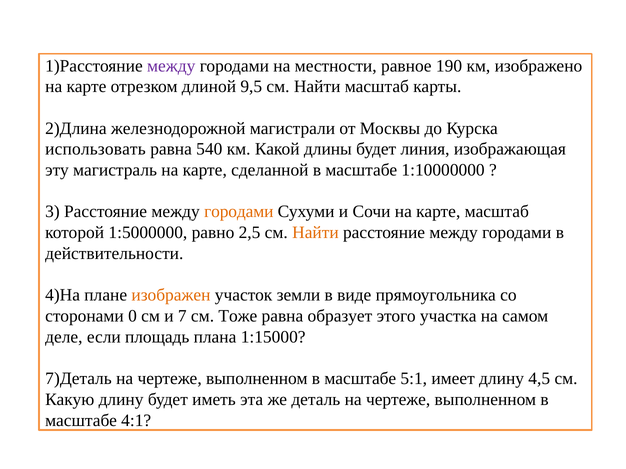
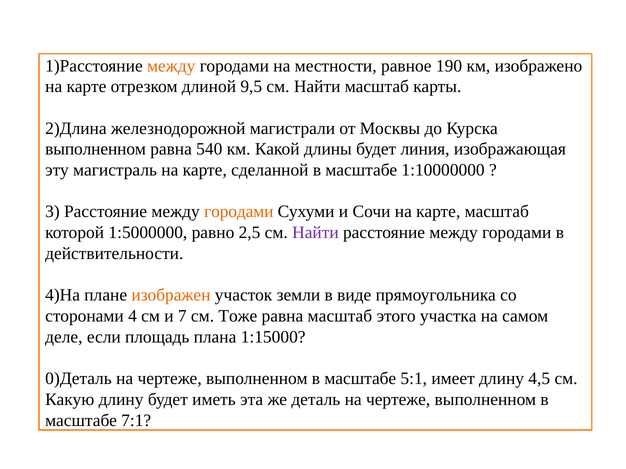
между at (171, 66) colour: purple -> orange
использовать at (95, 149): использовать -> выполненном
Найти at (315, 233) colour: orange -> purple
0: 0 -> 4
равна образует: образует -> масштаб
7)Деталь: 7)Деталь -> 0)Деталь
4:1: 4:1 -> 7:1
